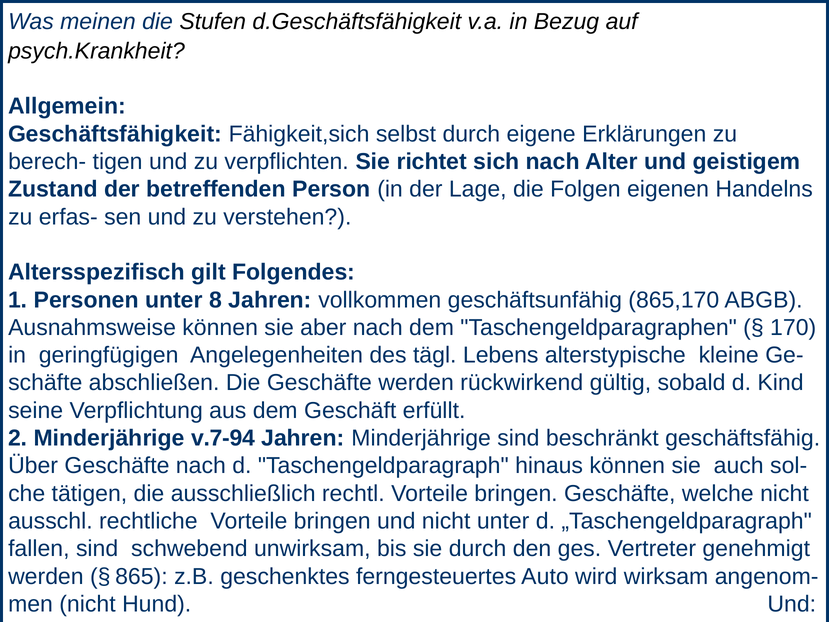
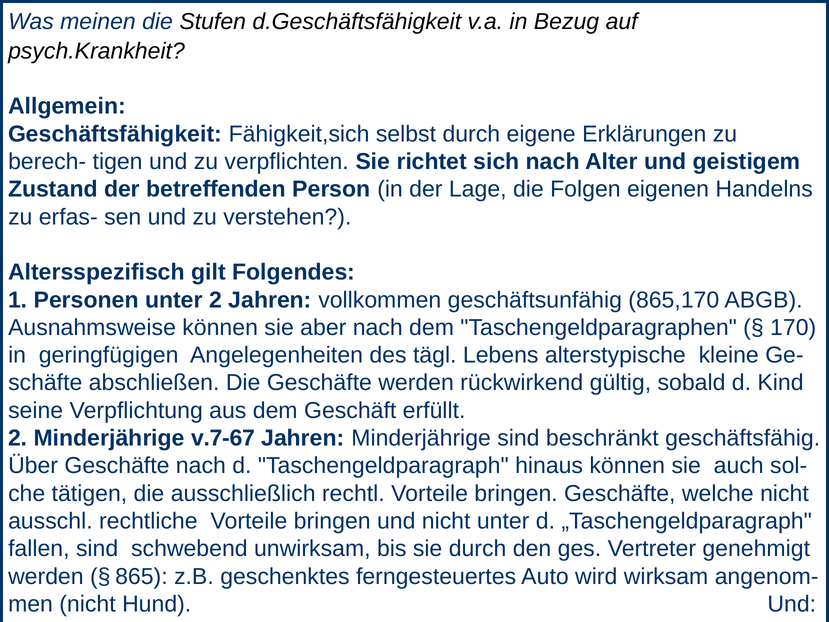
unter 8: 8 -> 2
v.7-94: v.7-94 -> v.7-67
